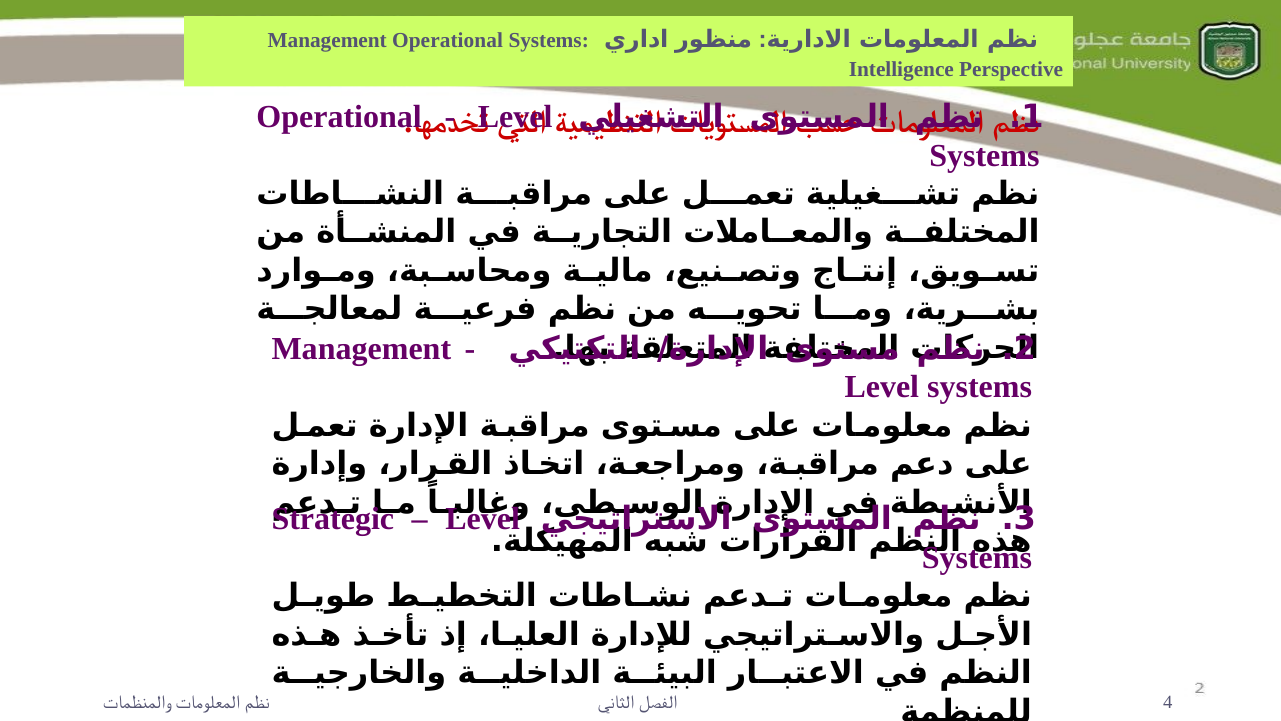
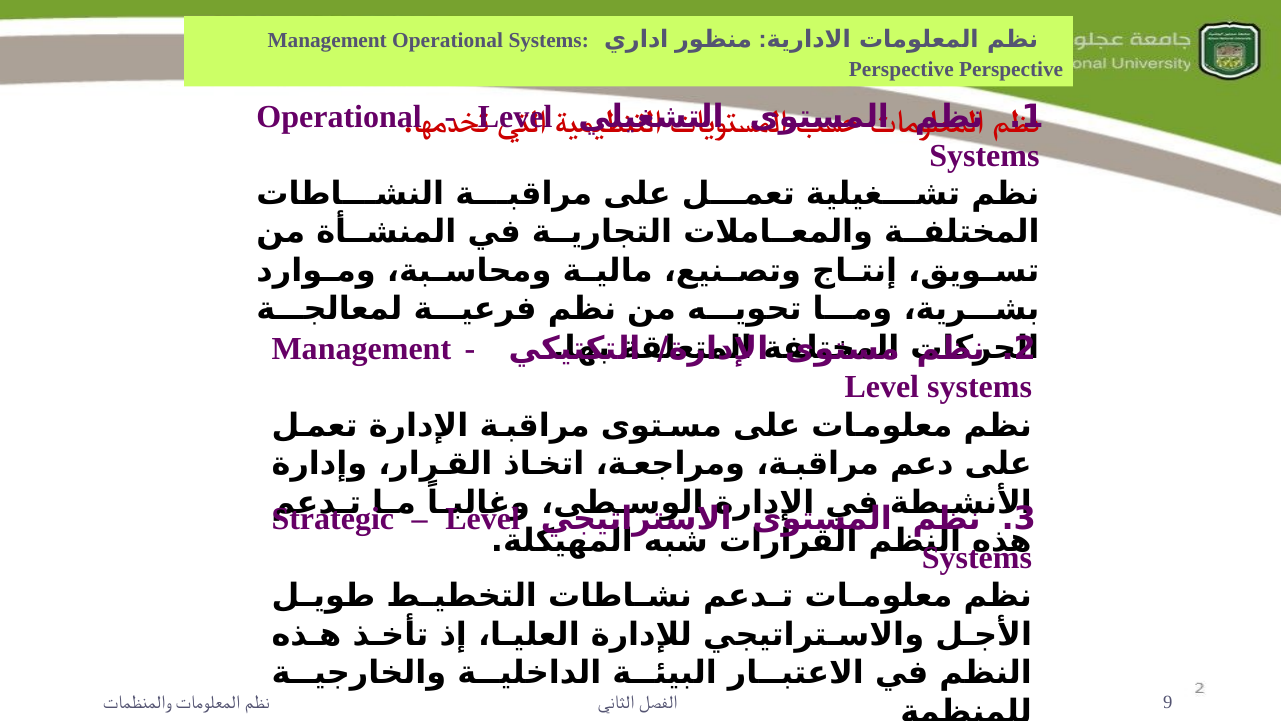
Intelligence at (901, 70): Intelligence -> Perspective
4: 4 -> 9
